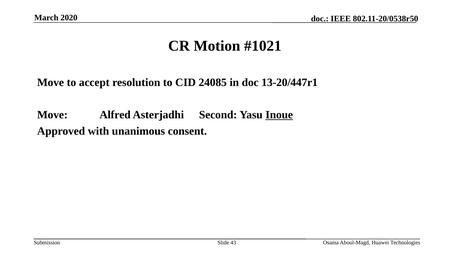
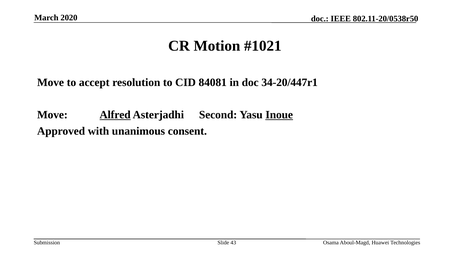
24085: 24085 -> 84081
13-20/447r1: 13-20/447r1 -> 34-20/447r1
Alfred underline: none -> present
